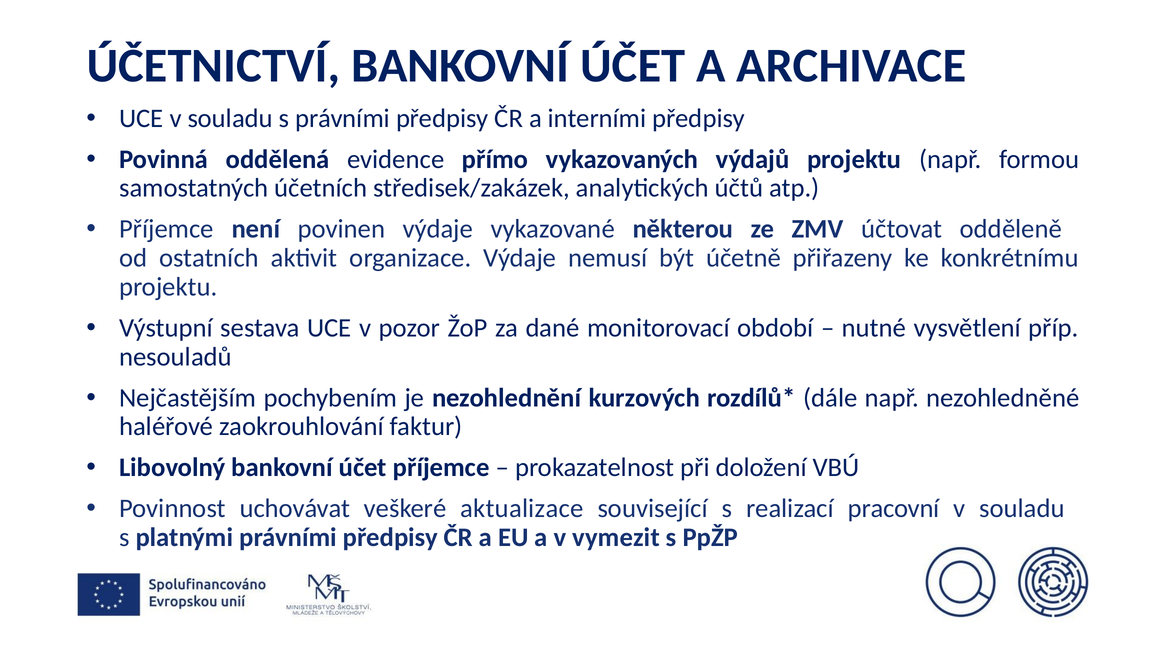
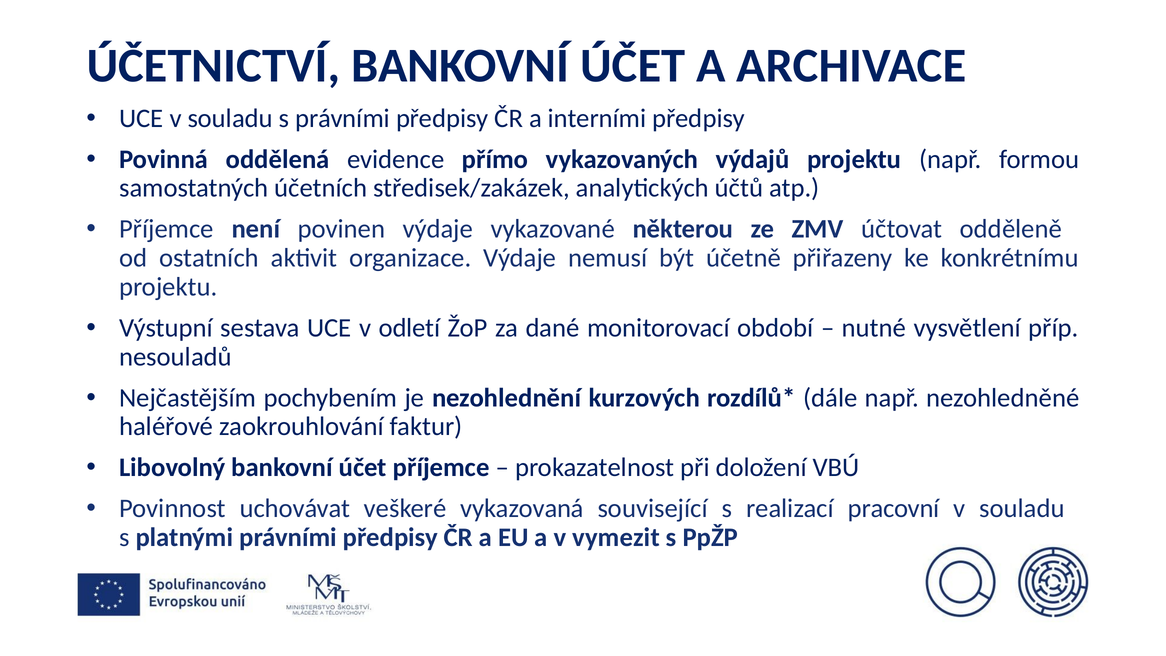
pozor: pozor -> odletí
aktualizace: aktualizace -> vykazovaná
